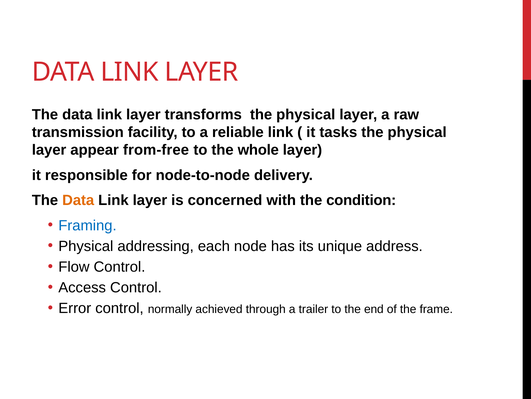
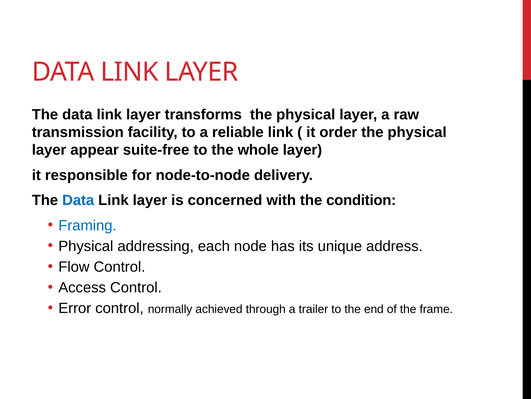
tasks: tasks -> order
from-free: from-free -> suite-free
Data at (78, 200) colour: orange -> blue
